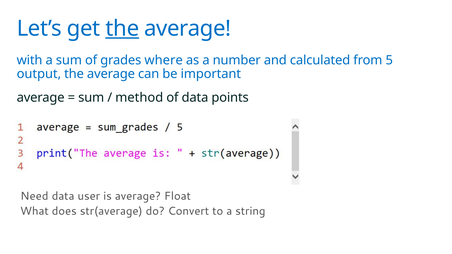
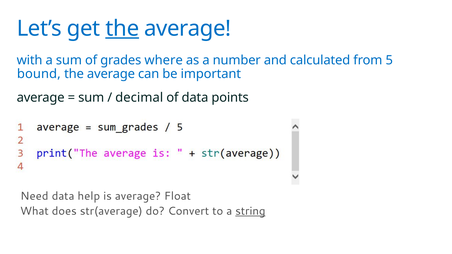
output: output -> bound
method: method -> decimal
user: user -> help
string underline: none -> present
